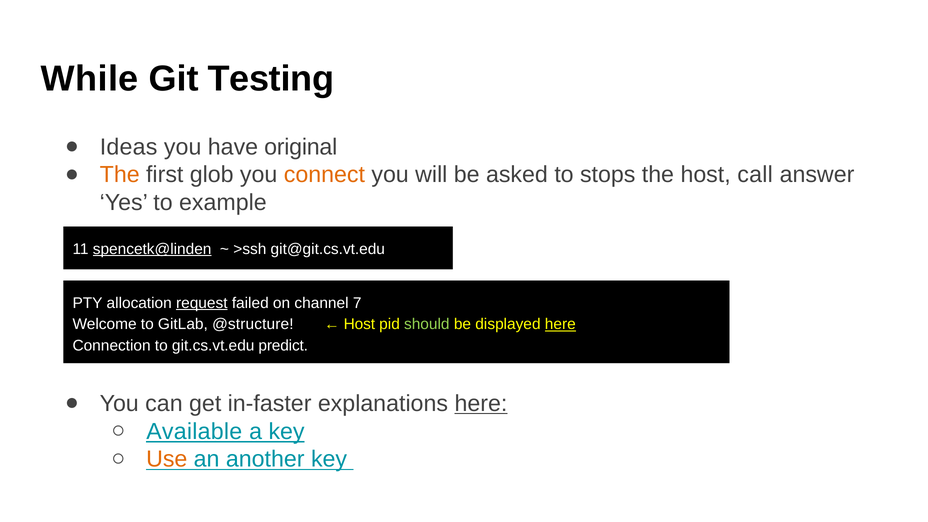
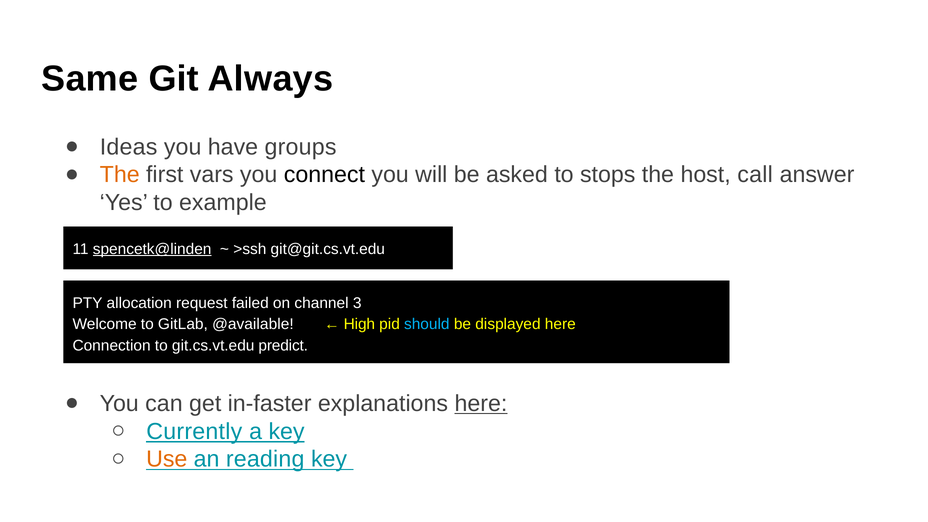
While: While -> Same
Testing: Testing -> Always
original: original -> groups
glob: glob -> vars
connect colour: orange -> black
request underline: present -> none
7: 7 -> 3
@structure: @structure -> @available
Host at (359, 324): Host -> High
should colour: light green -> light blue
here at (560, 324) underline: present -> none
Available: Available -> Currently
another: another -> reading
